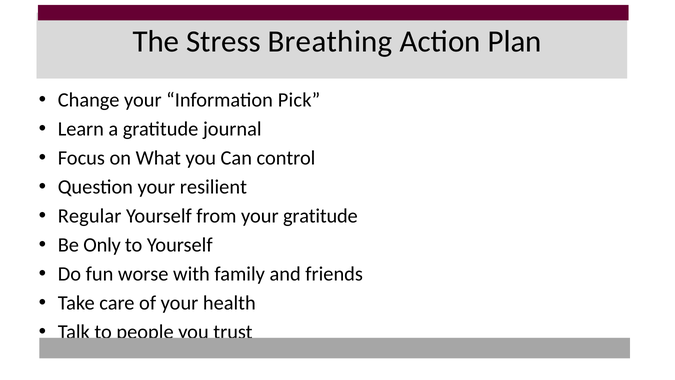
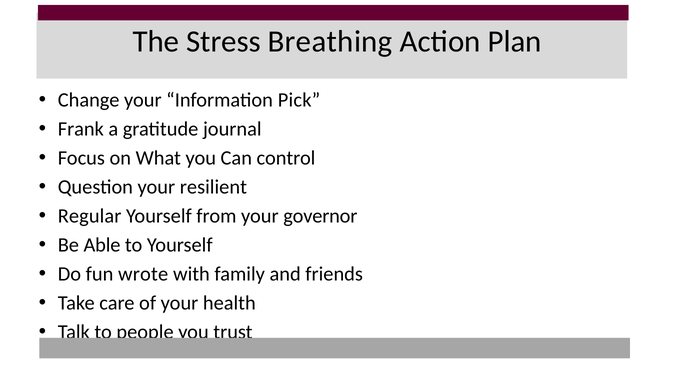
Learn: Learn -> Frank
your gratitude: gratitude -> governor
Only: Only -> Able
worse: worse -> wrote
